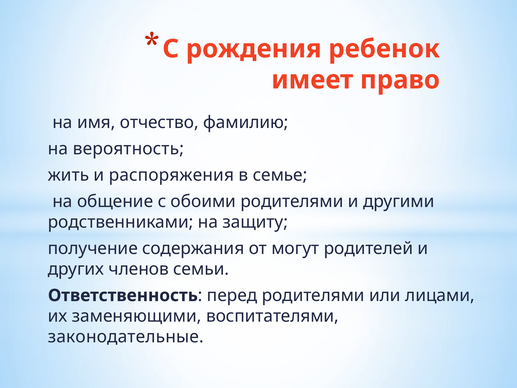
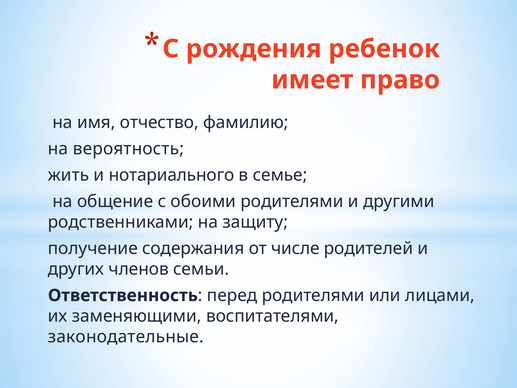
распоряжения: распоряжения -> нотариального
могут: могут -> числе
